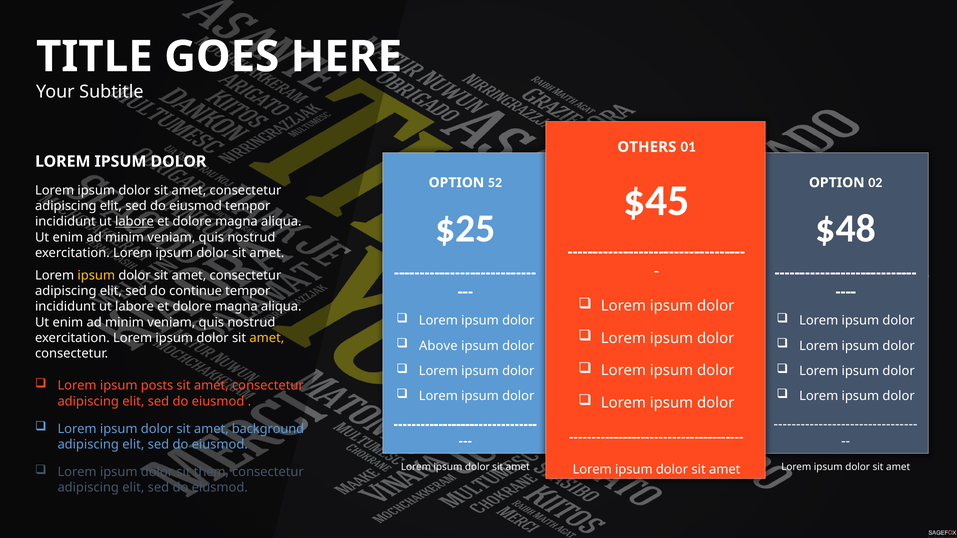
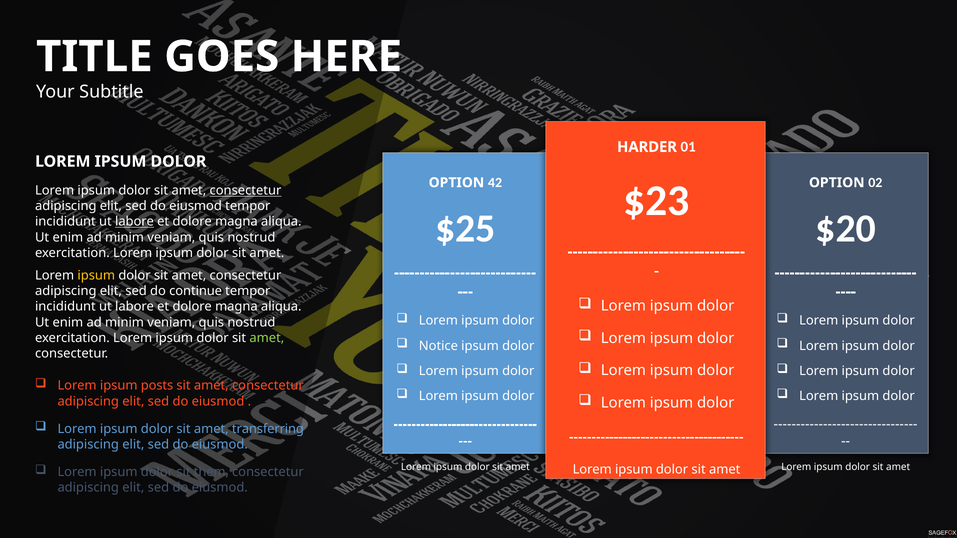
OTHERS: OTHERS -> HARDER
52: 52 -> 42
$45: $45 -> $23
consectetur at (245, 191) underline: none -> present
$48: $48 -> $20
amet at (267, 338) colour: yellow -> light green
Above: Above -> Notice
background: background -> transferring
